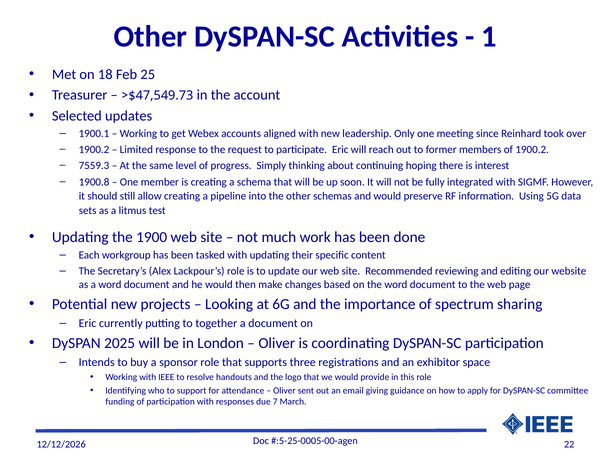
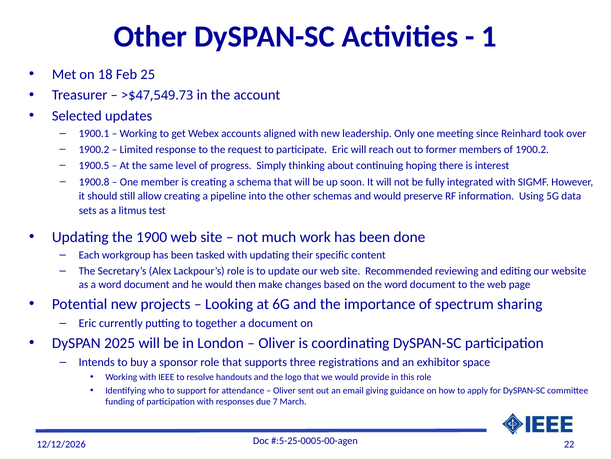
7559.3: 7559.3 -> 1900.5
